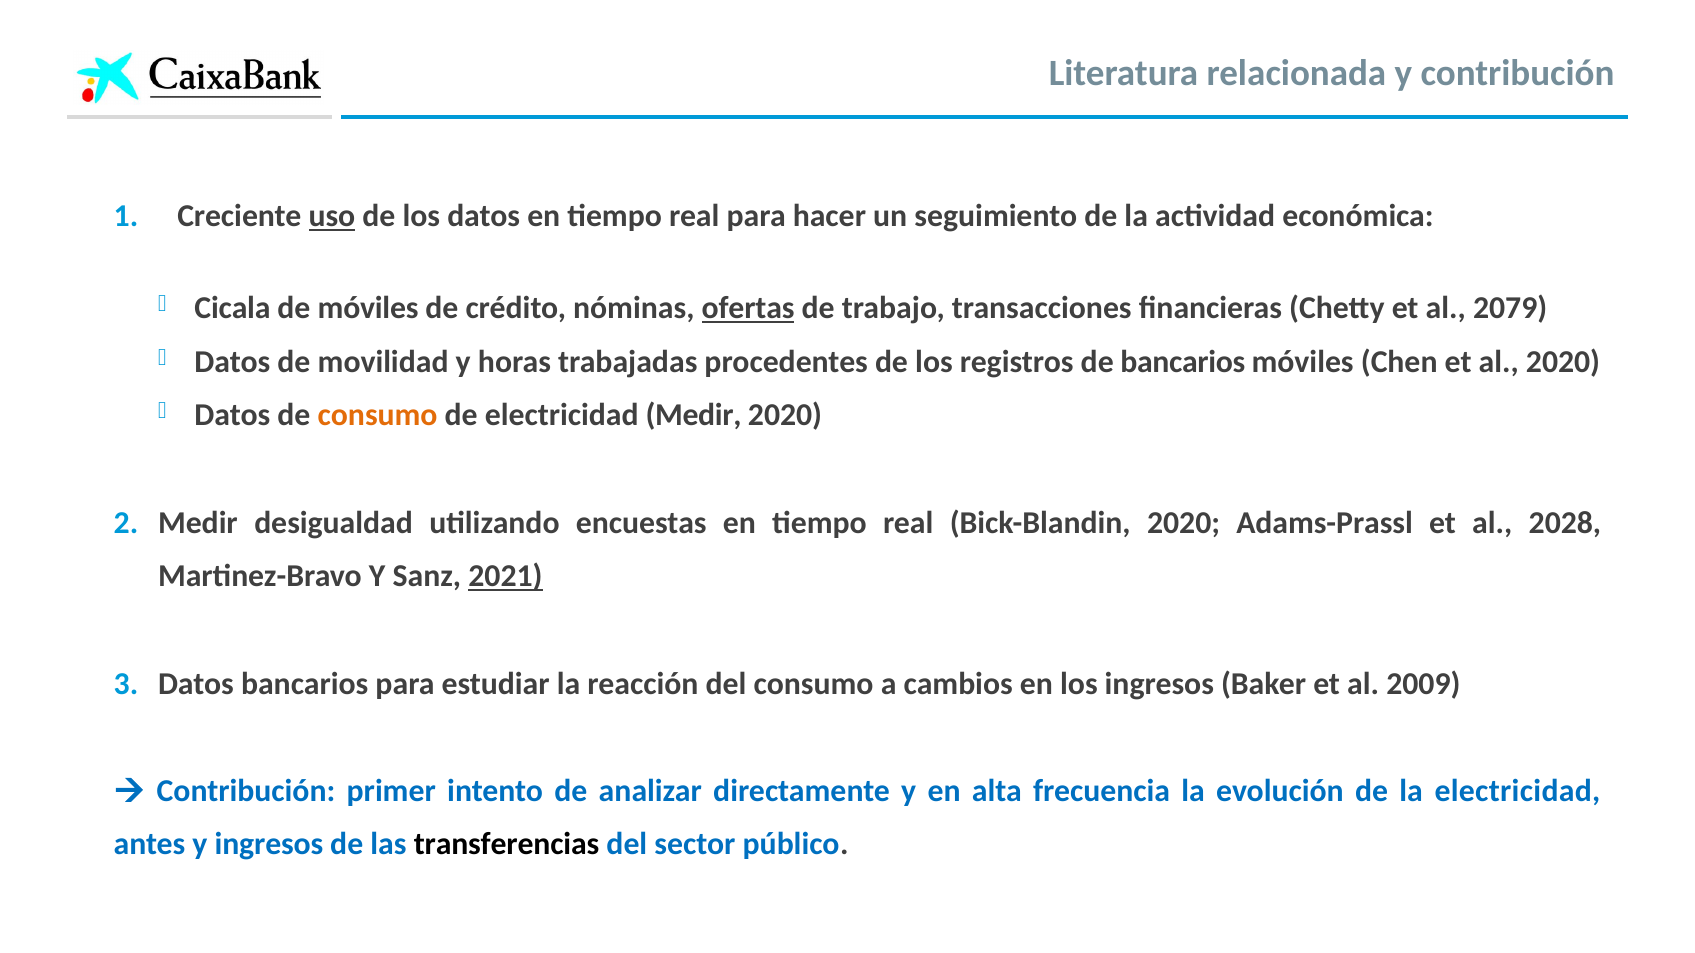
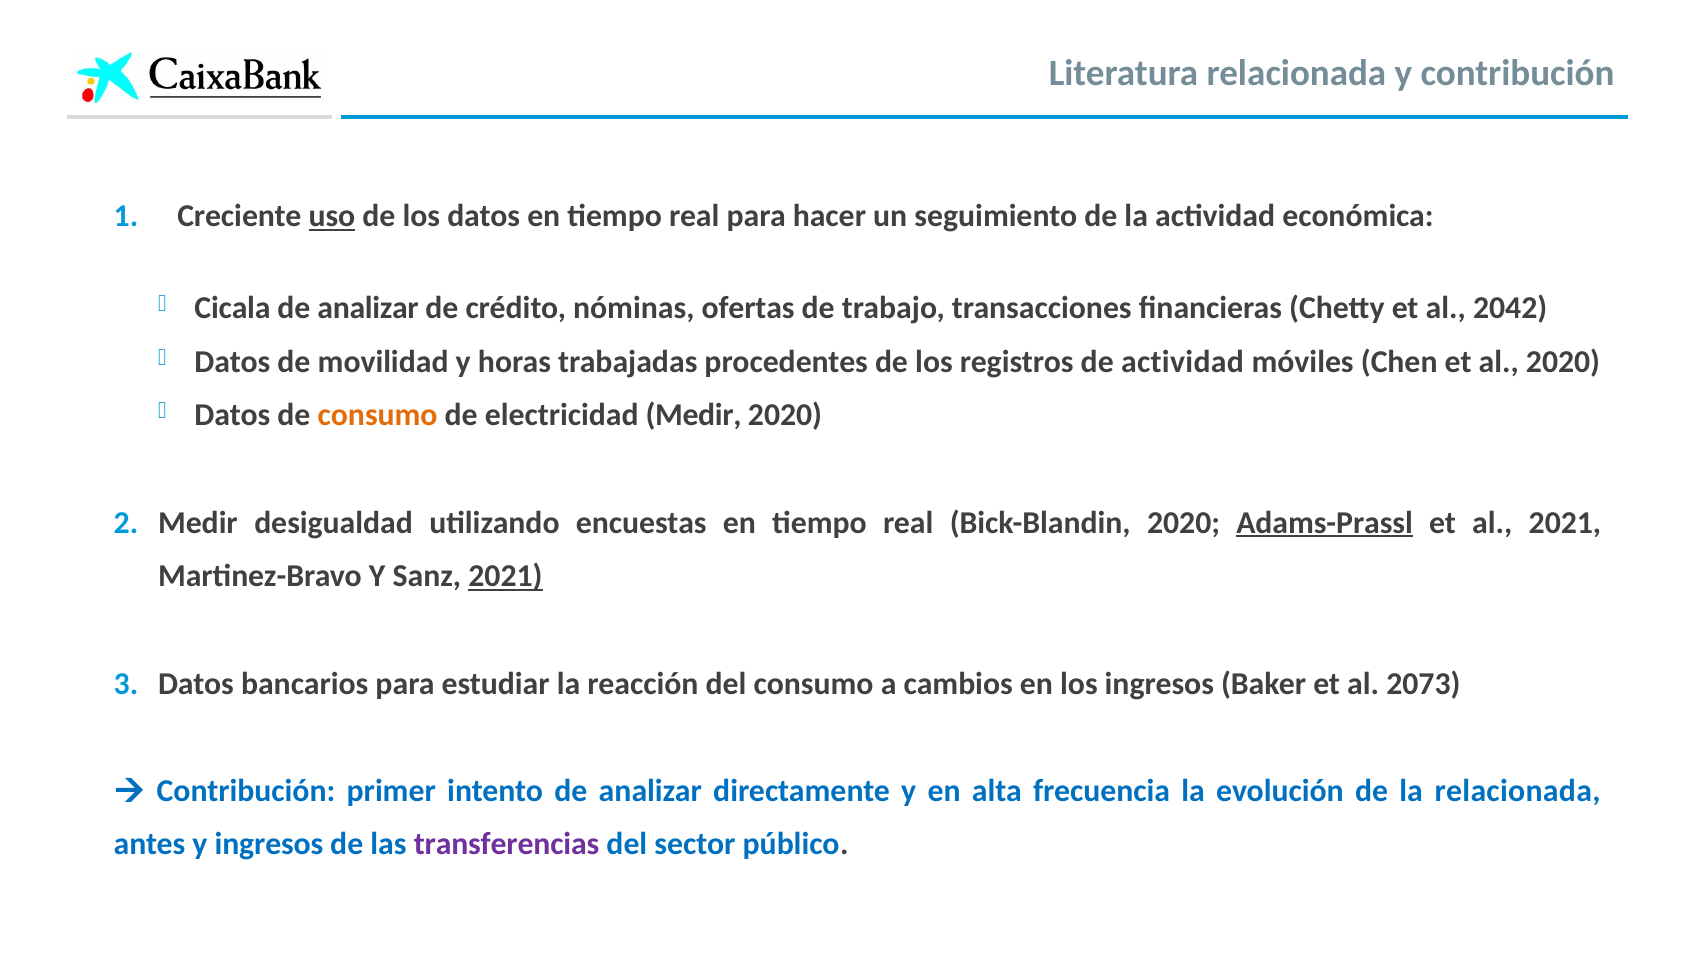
móviles at (368, 308): móviles -> analizar
ofertas underline: present -> none
2079: 2079 -> 2042
de bancarios: bancarios -> actividad
Adams-Prassl underline: none -> present
al 2028: 2028 -> 2021
2009: 2009 -> 2073
la electricidad: electricidad -> relacionada
transferencias colour: black -> purple
